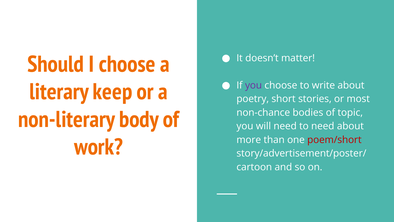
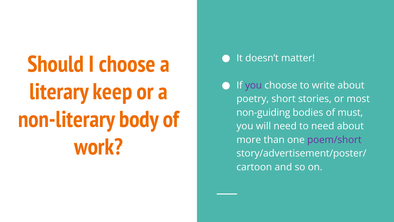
non-chance: non-chance -> non-guiding
topic: topic -> must
poem/short colour: red -> purple
